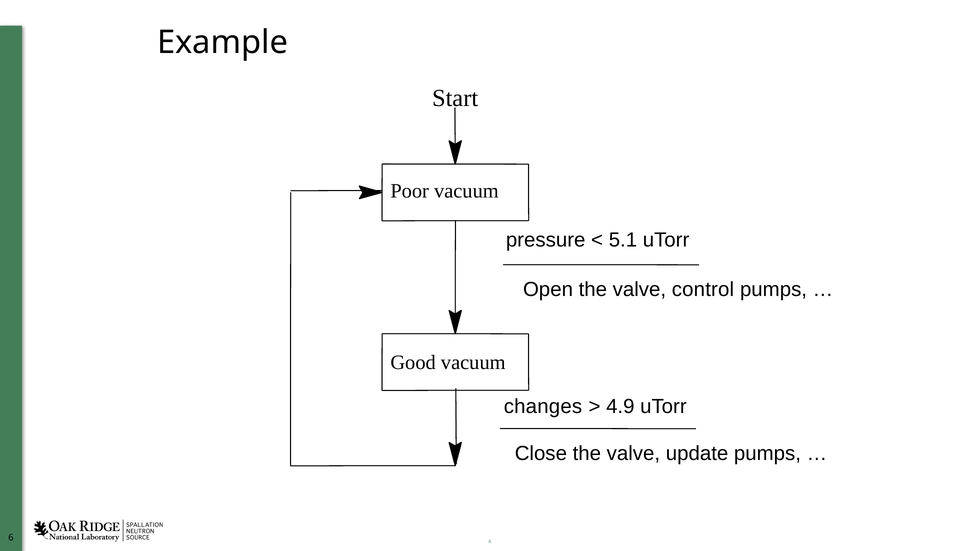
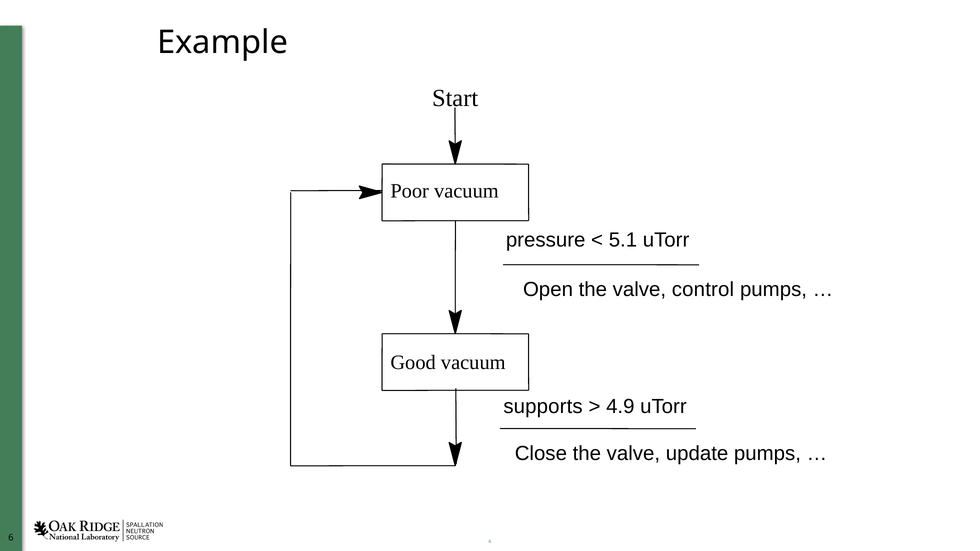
changes: changes -> supports
